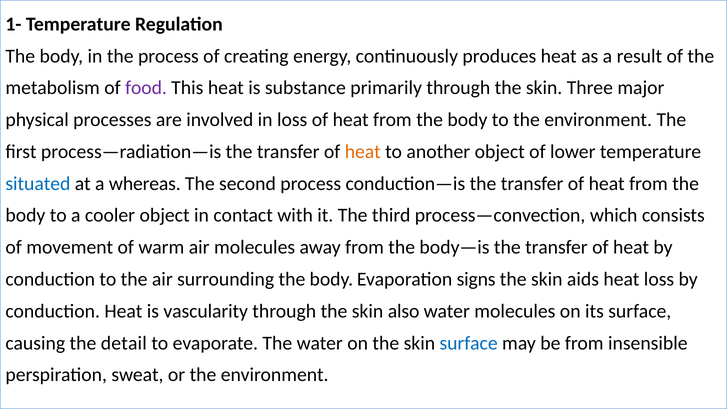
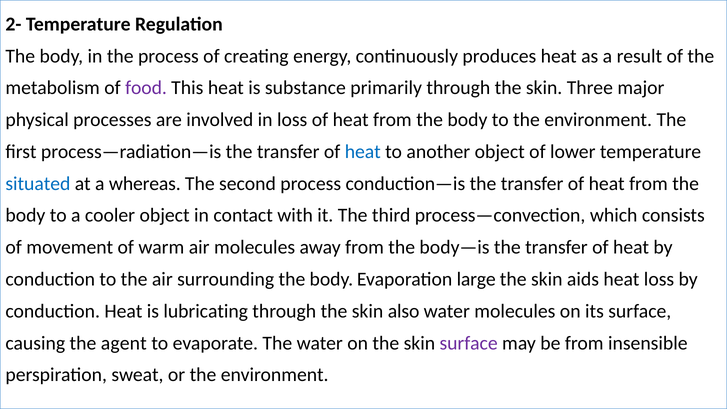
1-: 1- -> 2-
heat at (363, 152) colour: orange -> blue
signs: signs -> large
vascularity: vascularity -> lubricating
detail: detail -> agent
surface at (469, 343) colour: blue -> purple
